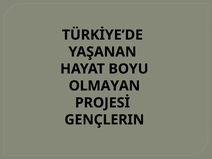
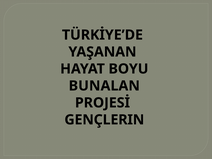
OLMAYAN: OLMAYAN -> BUNALAN
